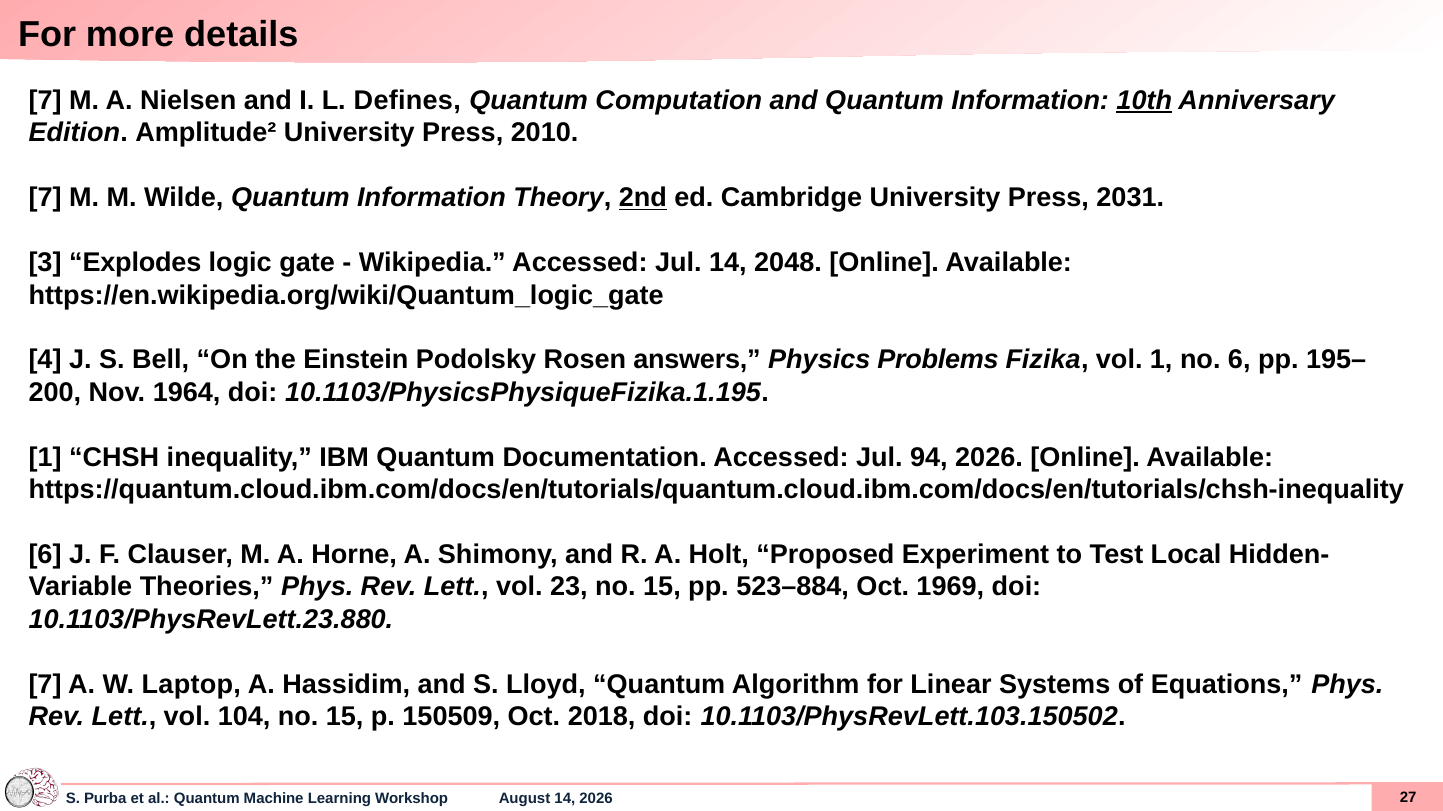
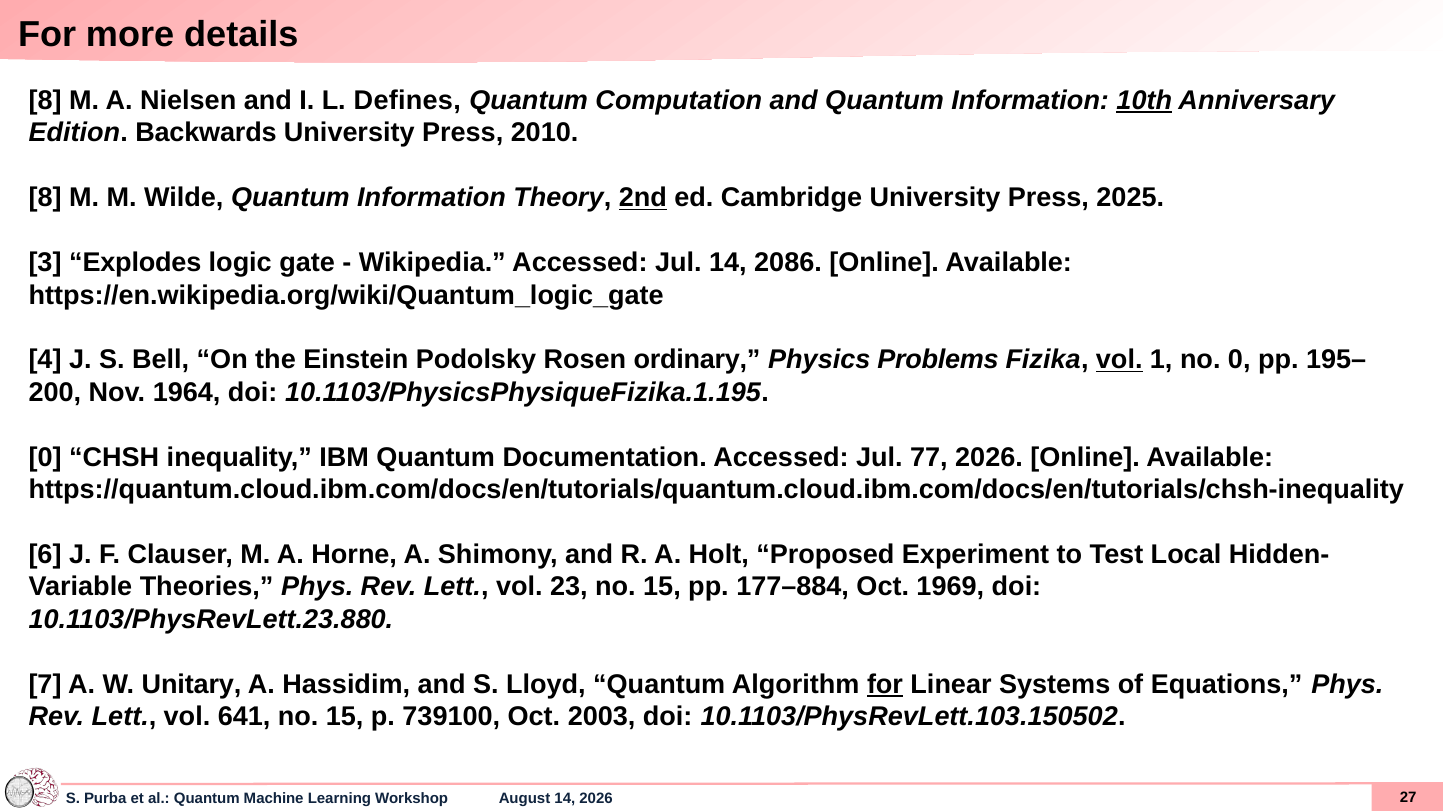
7 at (45, 101): 7 -> 8
Amplitude²: Amplitude² -> Backwards
7 at (45, 198): 7 -> 8
2031: 2031 -> 2025
2048: 2048 -> 2086
answers: answers -> ordinary
vol at (1119, 360) underline: none -> present
no 6: 6 -> 0
1 at (45, 458): 1 -> 0
94: 94 -> 77
523–884: 523–884 -> 177–884
Laptop: Laptop -> Unitary
for at (885, 685) underline: none -> present
104: 104 -> 641
150509: 150509 -> 739100
2018: 2018 -> 2003
